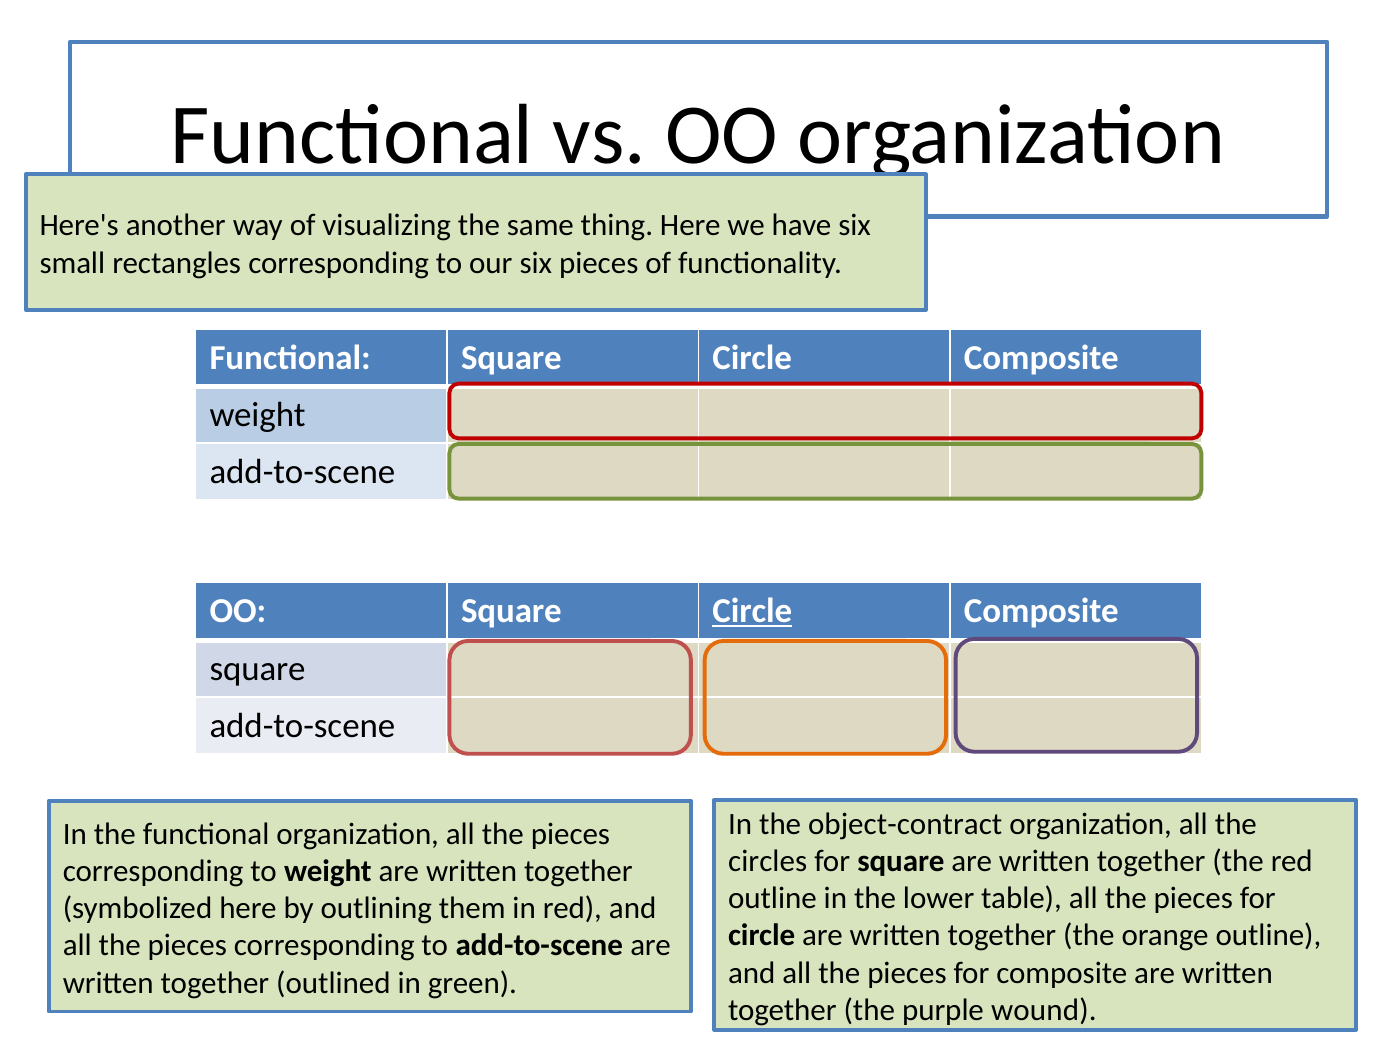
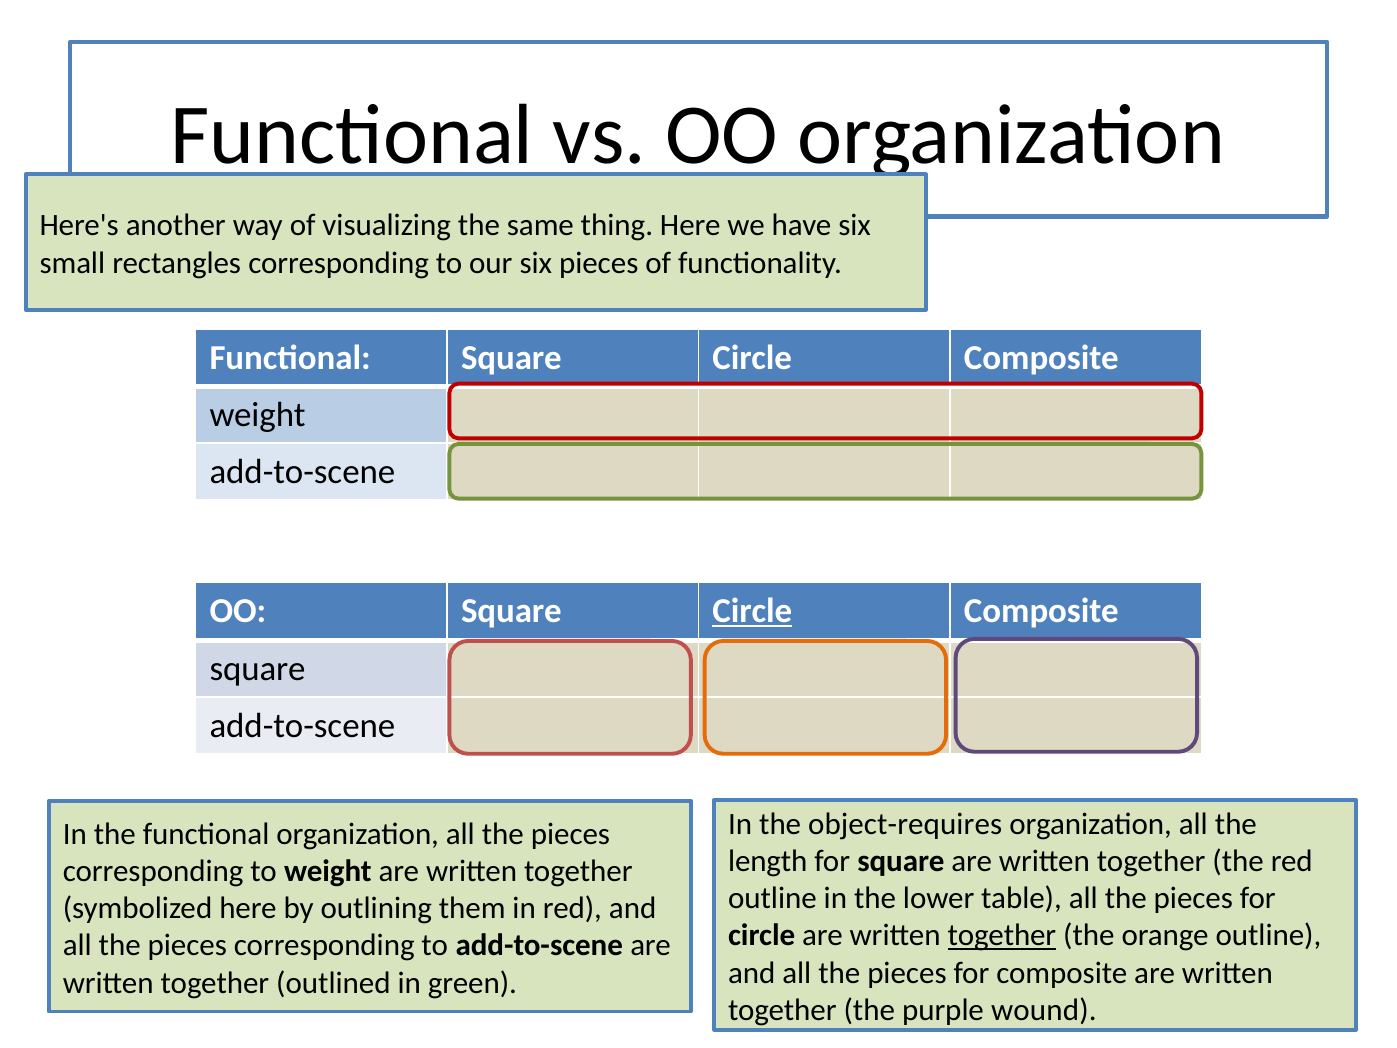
object-contract: object-contract -> object-requires
circles: circles -> length
together at (1002, 935) underline: none -> present
